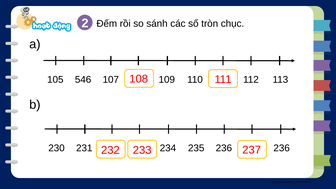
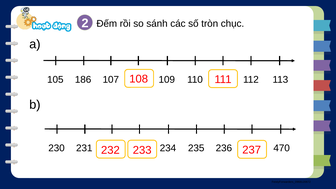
546: 546 -> 186
236 236: 236 -> 470
